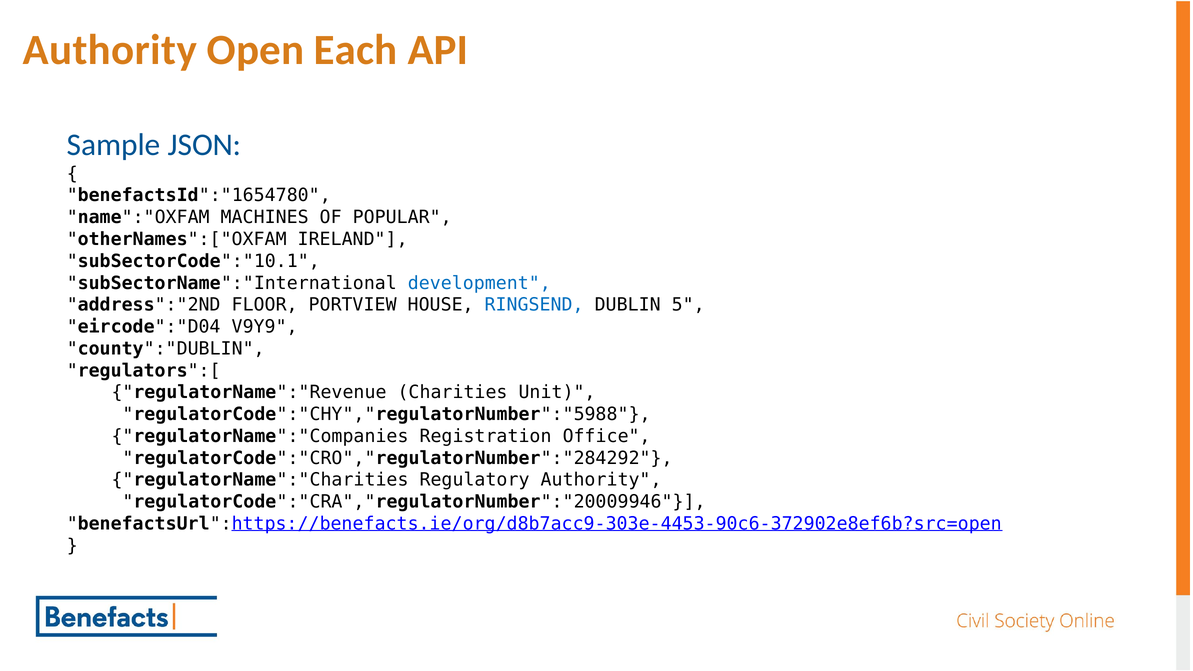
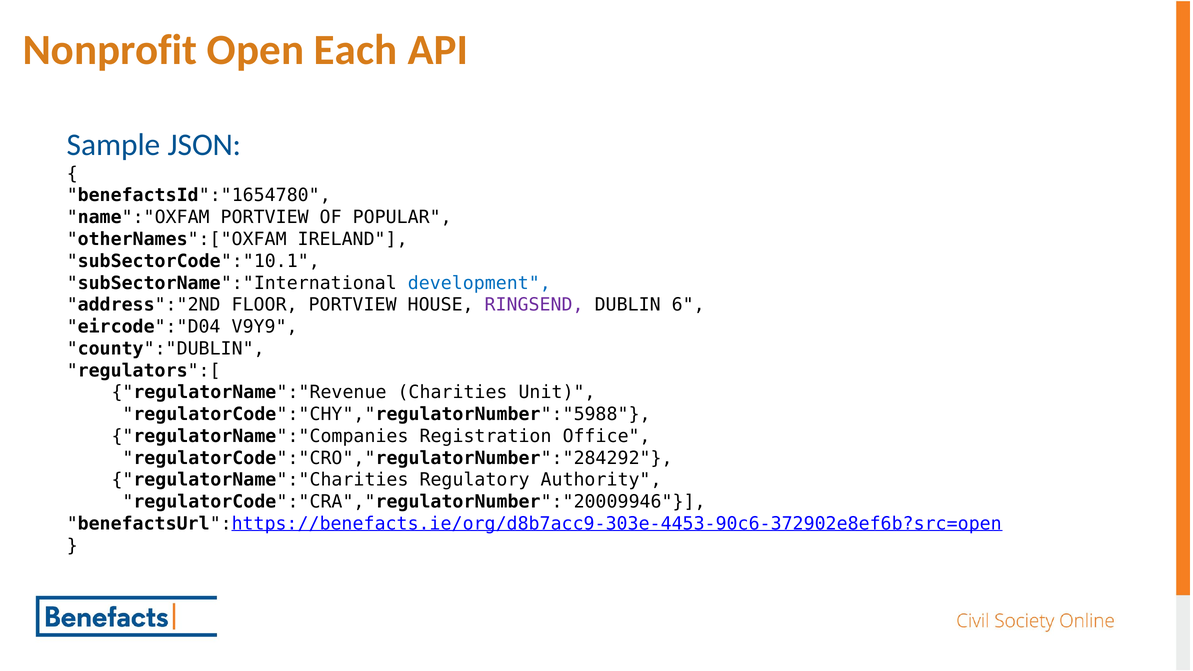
Authority at (110, 50): Authority -> Nonprofit
name":"OXFAM MACHINES: MACHINES -> PORTVIEW
RINGSEND colour: blue -> purple
5: 5 -> 6
